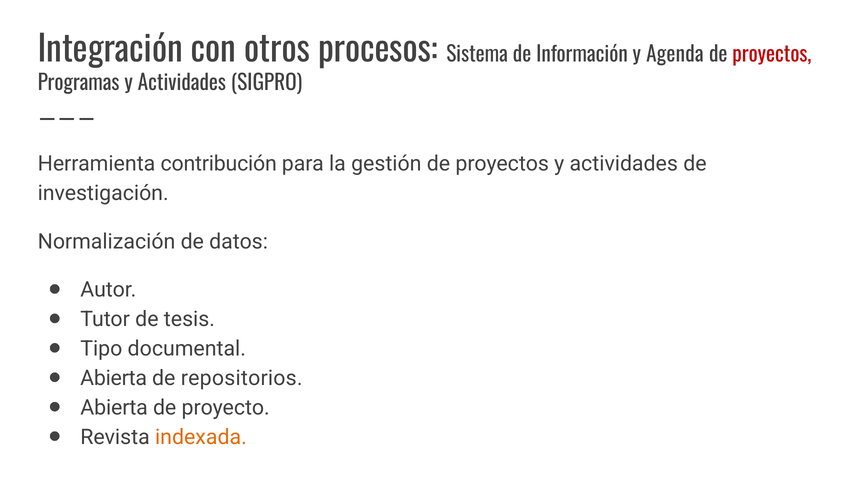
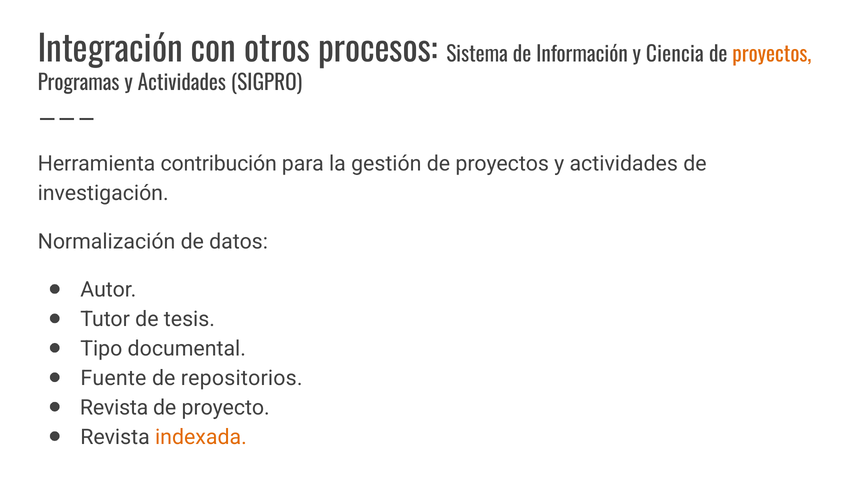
Agenda: Agenda -> Ciencia
proyectos at (772, 55) colour: red -> orange
Abierta at (114, 378): Abierta -> Fuente
Abierta at (114, 408): Abierta -> Revista
